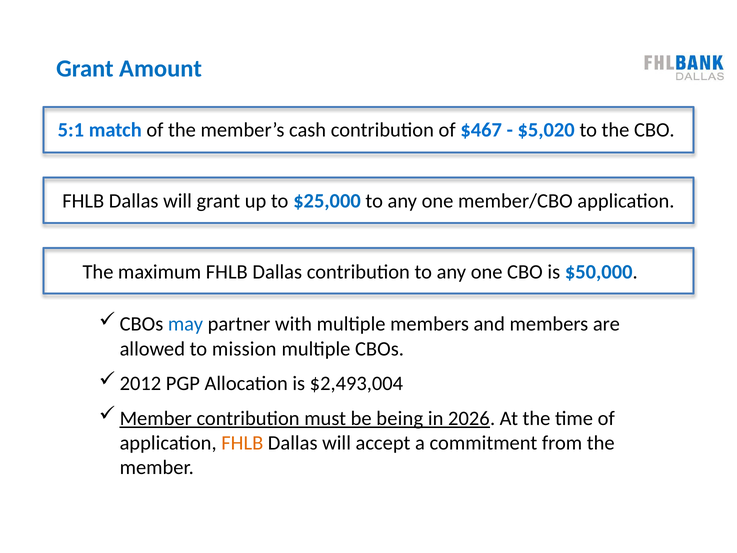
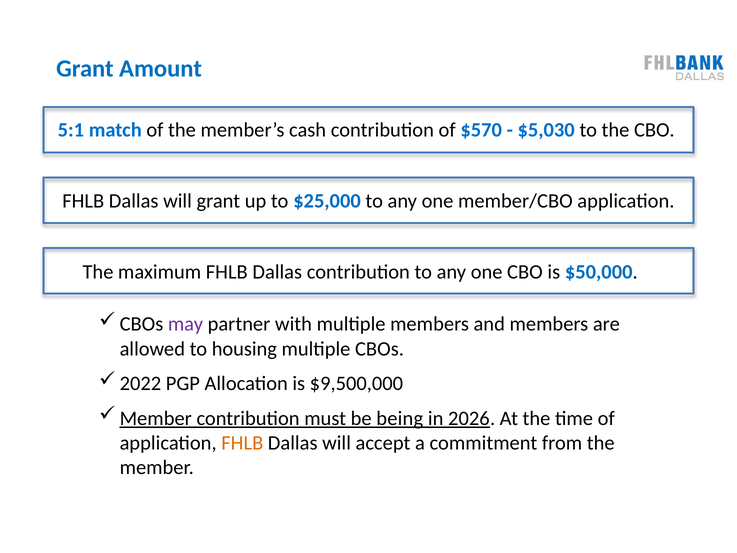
$467: $467 -> $570
$5,020: $5,020 -> $5,030
may colour: blue -> purple
mission: mission -> housing
2012: 2012 -> 2022
$2,493,004: $2,493,004 -> $9,500,000
